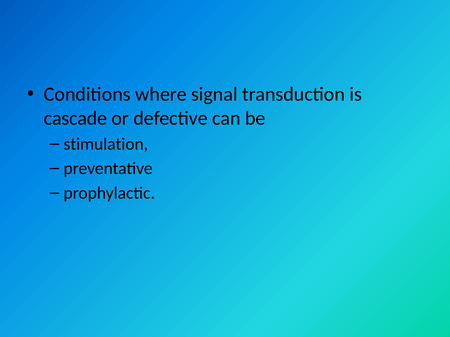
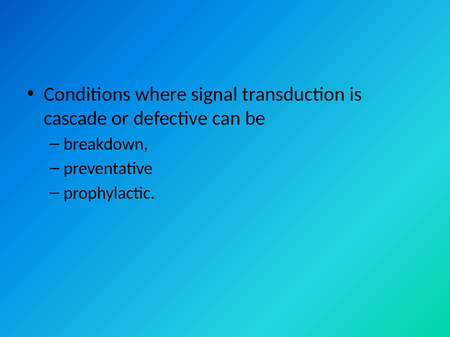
stimulation: stimulation -> breakdown
